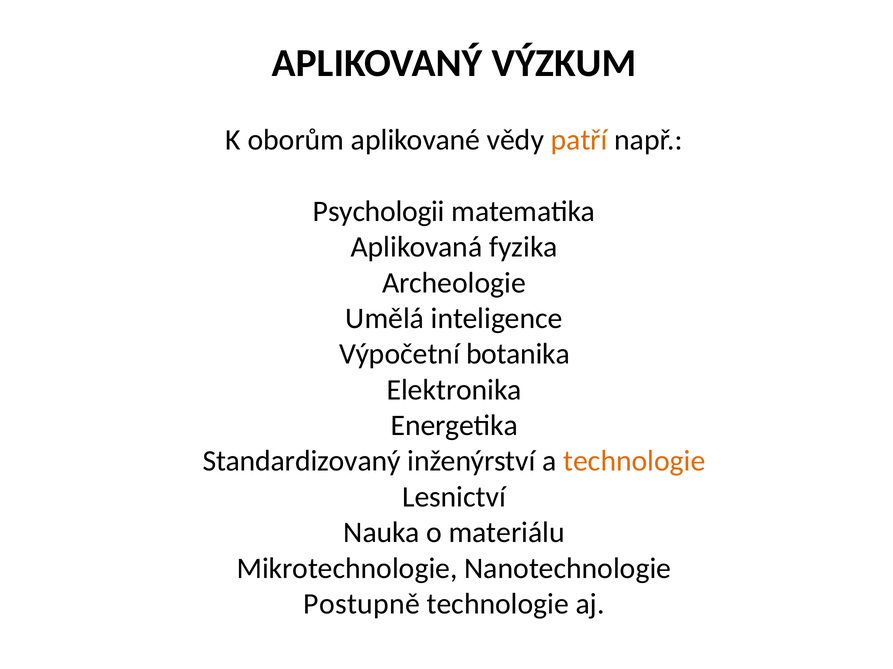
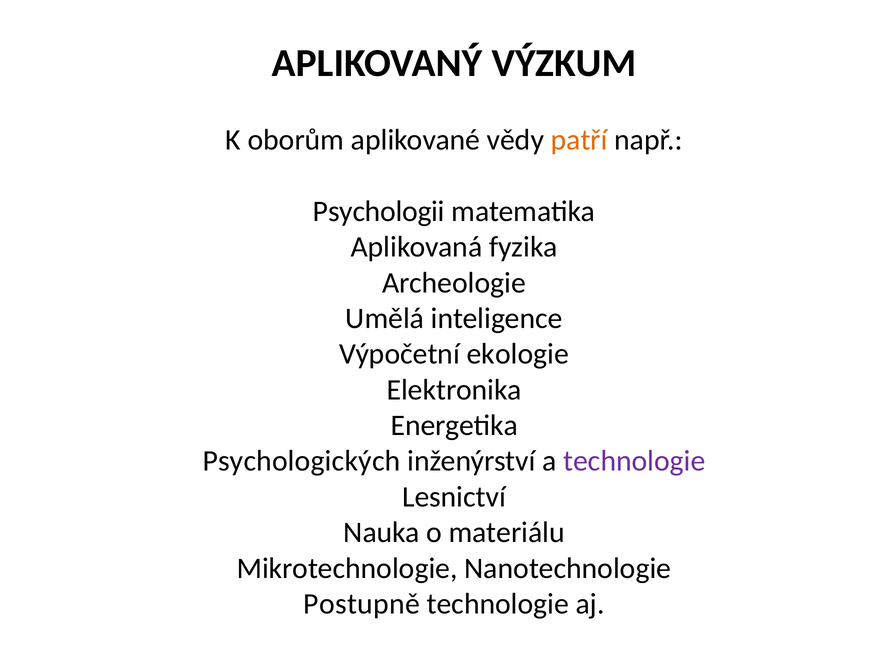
botanika: botanika -> ekologie
Standardizovaný: Standardizovaný -> Psychologických
technologie at (634, 462) colour: orange -> purple
